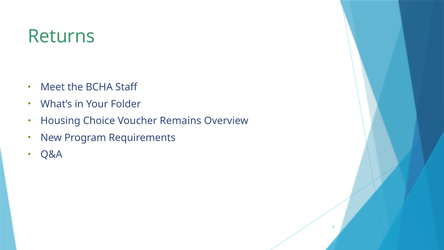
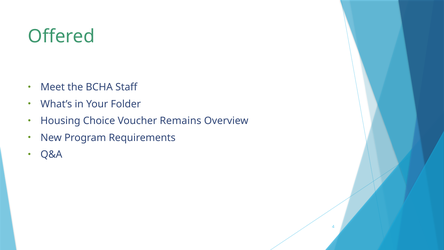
Returns: Returns -> Offered
